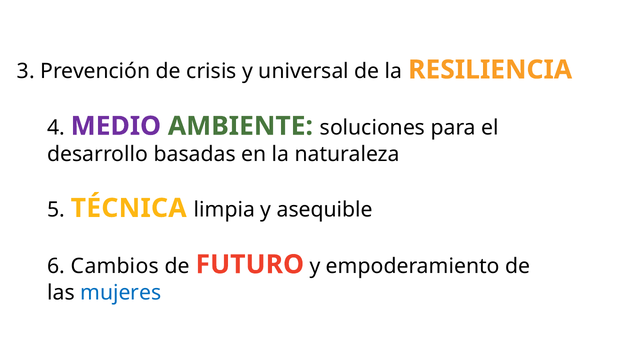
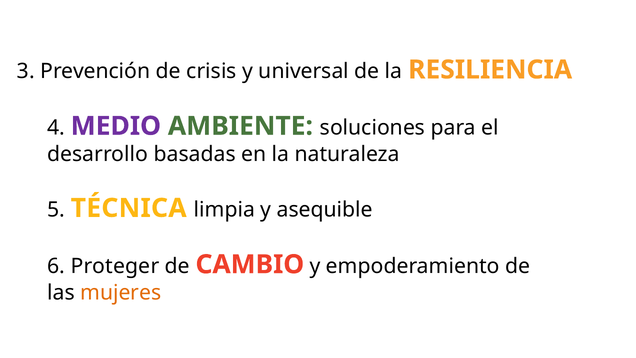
Cambios: Cambios -> Proteger
FUTURO: FUTURO -> CAMBIO
mujeres colour: blue -> orange
